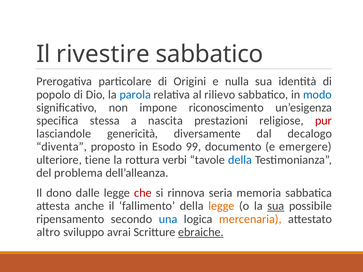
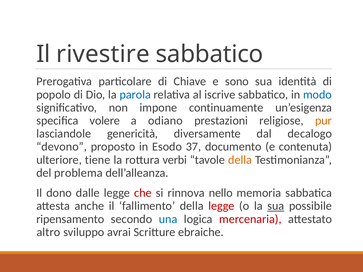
Origini: Origini -> Chiave
nulla: nulla -> sono
rilievo: rilievo -> iscrive
riconoscimento: riconoscimento -> continuamente
stessa: stessa -> volere
nascita: nascita -> odiano
pur colour: red -> orange
diventa: diventa -> devono
99: 99 -> 37
emergere: emergere -> contenuta
della at (240, 160) colour: blue -> orange
seria: seria -> nello
legge at (221, 206) colour: orange -> red
mercenaria colour: orange -> red
ebraiche underline: present -> none
